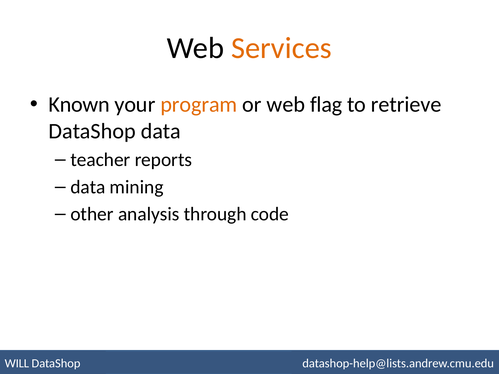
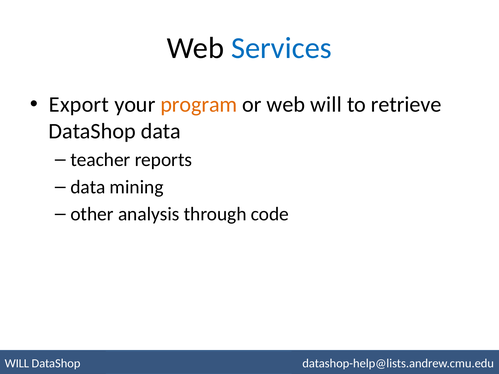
Services colour: orange -> blue
Known: Known -> Export
web flag: flag -> will
